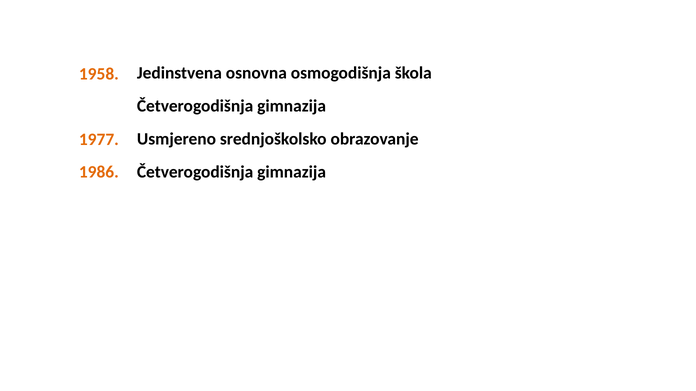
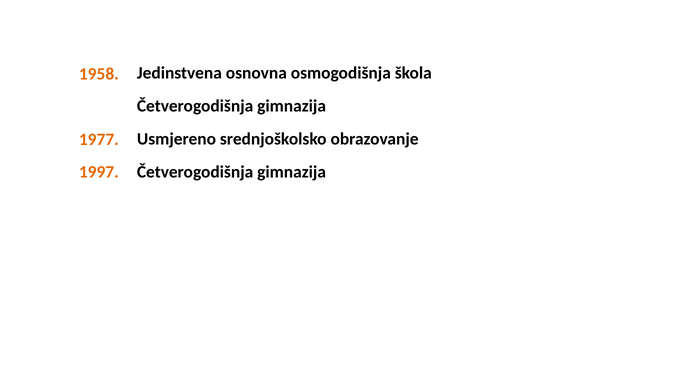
1986: 1986 -> 1997
